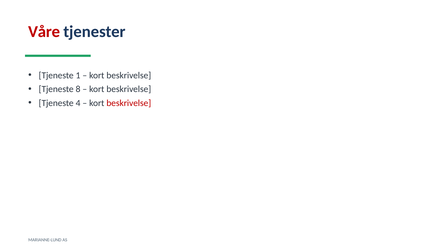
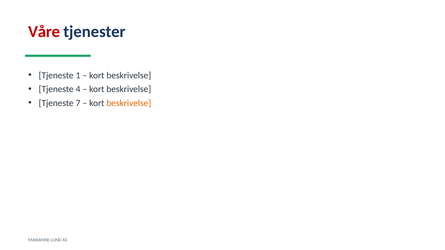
8: 8 -> 4
4: 4 -> 7
beskrivelse at (129, 103) colour: red -> orange
